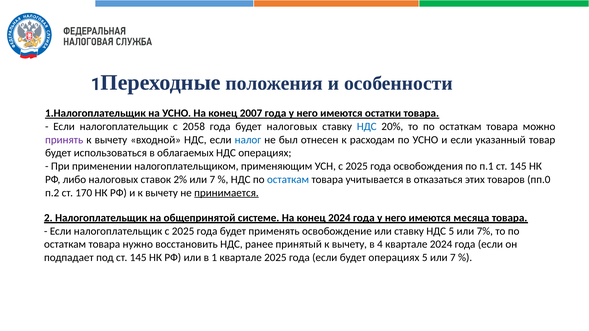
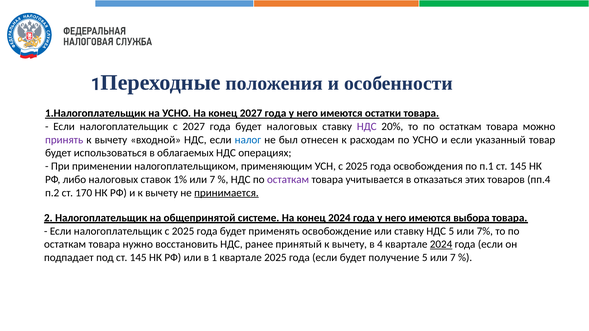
конец 2007: 2007 -> 2027
с 2058: 2058 -> 2027
НДС at (367, 127) colour: blue -> purple
2%: 2% -> 1%
остаткам at (288, 180) colour: blue -> purple
пп.0: пп.0 -> пп.4
месяца: месяца -> выбора
2024 at (441, 245) underline: none -> present
будет операциях: операциях -> получение
